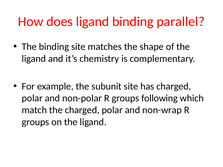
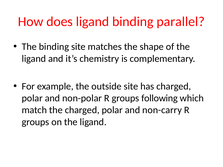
subunit: subunit -> outside
non-wrap: non-wrap -> non-carry
